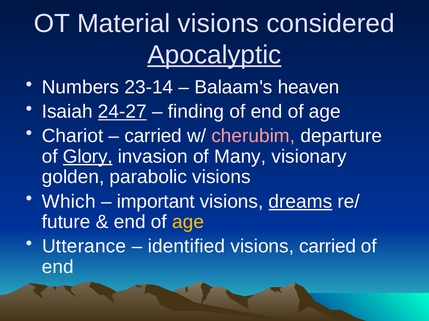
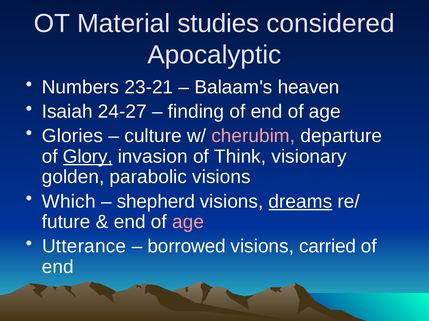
Material visions: visions -> studies
Apocalyptic underline: present -> none
23-14: 23-14 -> 23-21
24-27 underline: present -> none
Chariot: Chariot -> Glories
carried at (153, 136): carried -> culture
Many: Many -> Think
important: important -> shepherd
age at (188, 222) colour: yellow -> pink
identified: identified -> borrowed
